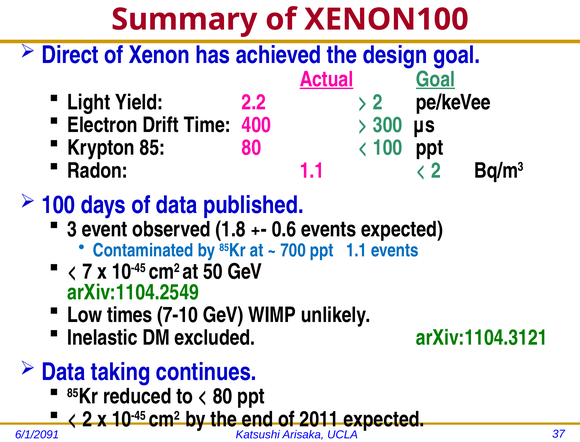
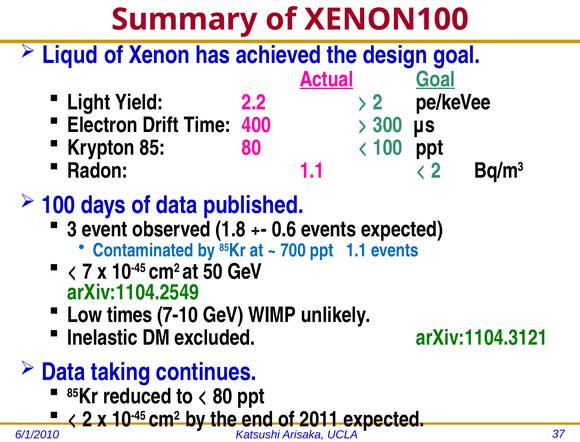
Direct: Direct -> Liqud
6/1/2091: 6/1/2091 -> 6/1/2010
